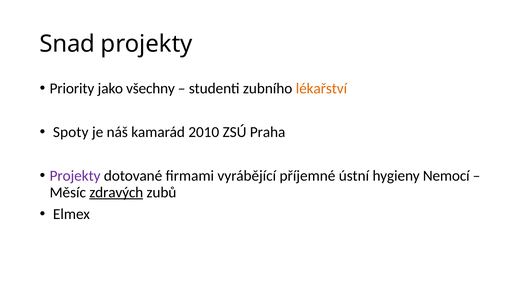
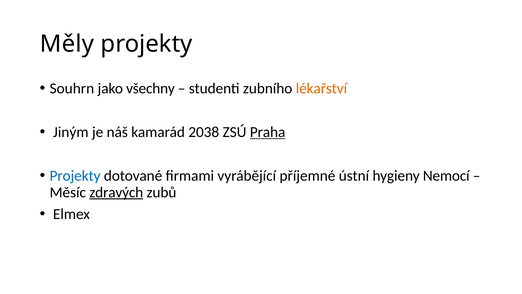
Snad: Snad -> Měly
Priority: Priority -> Souhrn
Spoty: Spoty -> Jiným
2010: 2010 -> 2038
Praha underline: none -> present
Projekty at (75, 176) colour: purple -> blue
